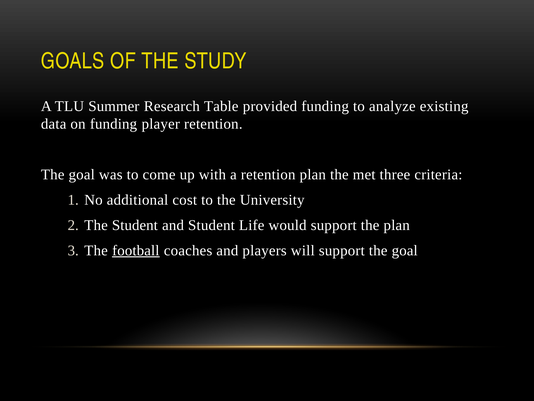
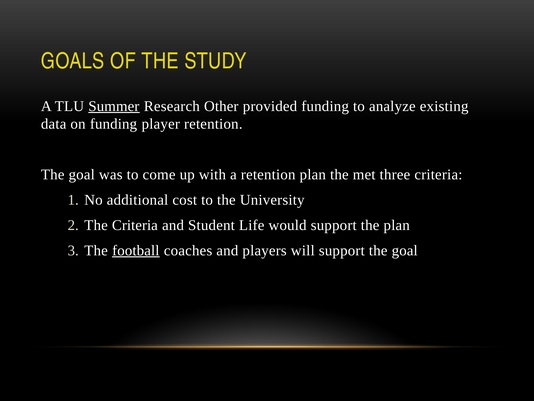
Summer underline: none -> present
Table: Table -> Other
The Student: Student -> Criteria
